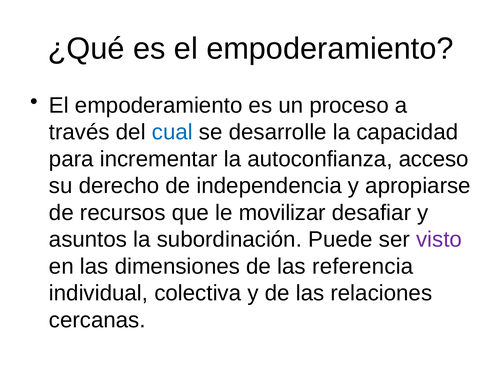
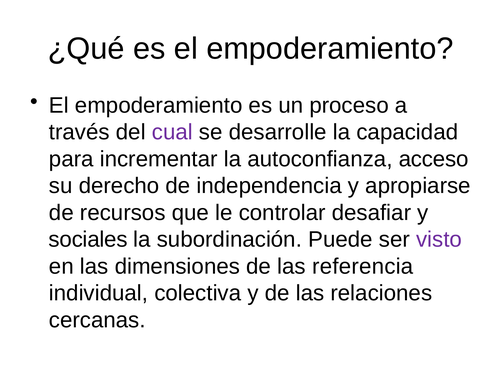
cual colour: blue -> purple
movilizar: movilizar -> controlar
asuntos: asuntos -> sociales
